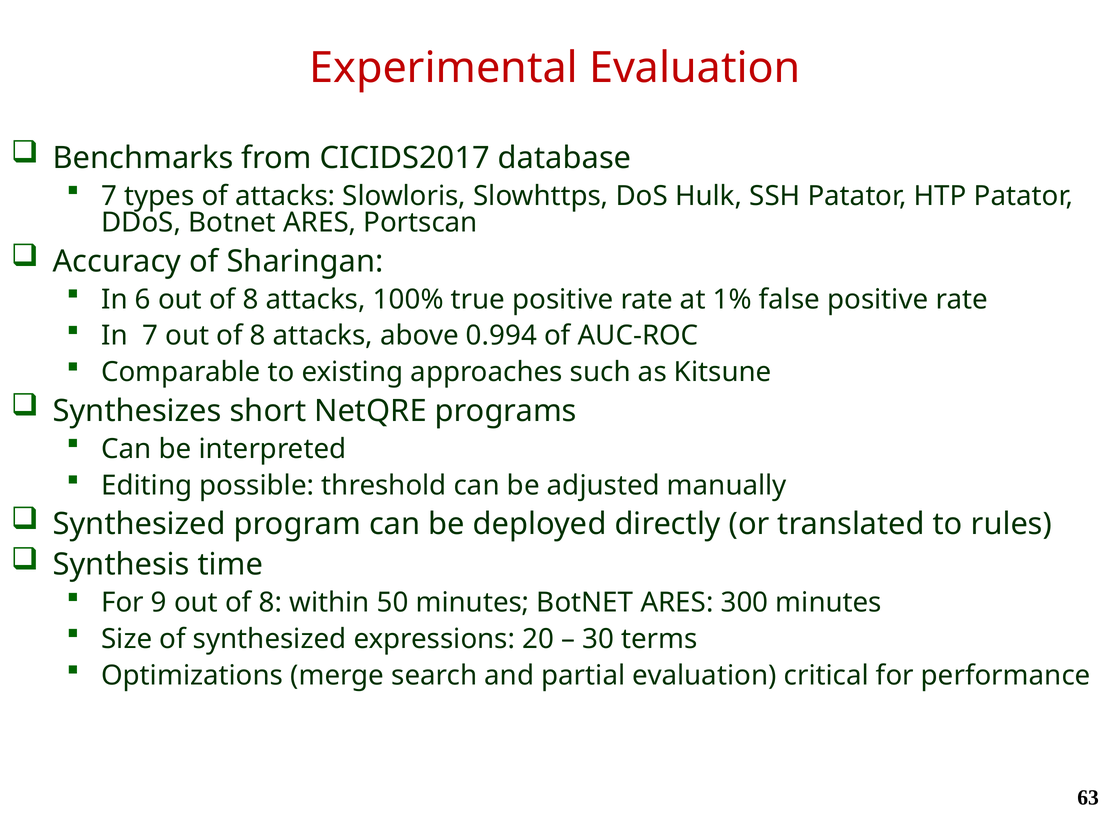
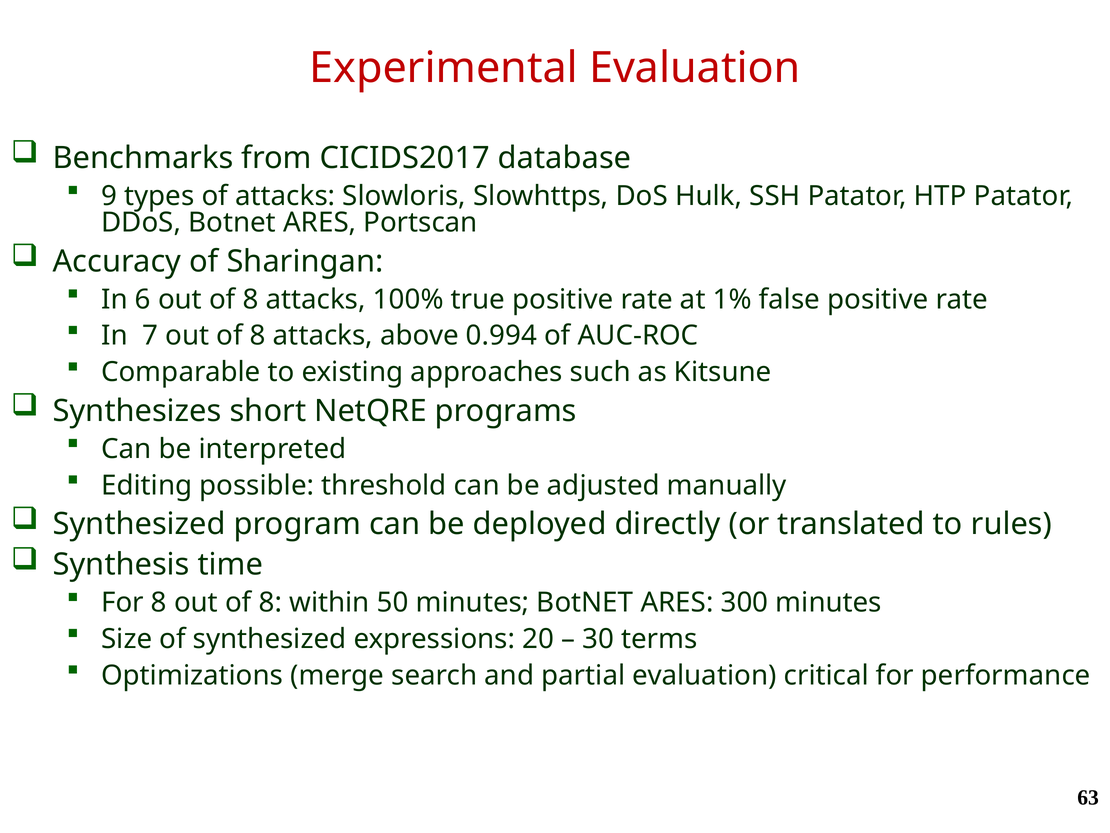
7 at (109, 196): 7 -> 9
For 9: 9 -> 8
